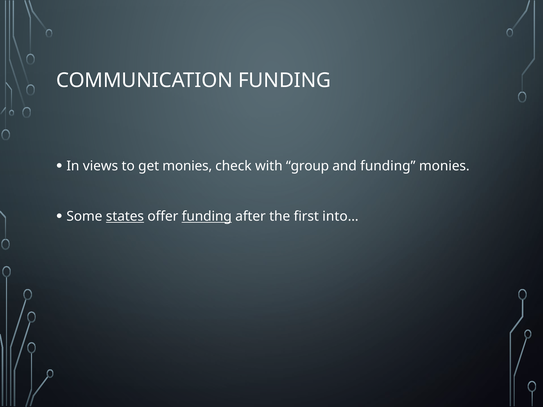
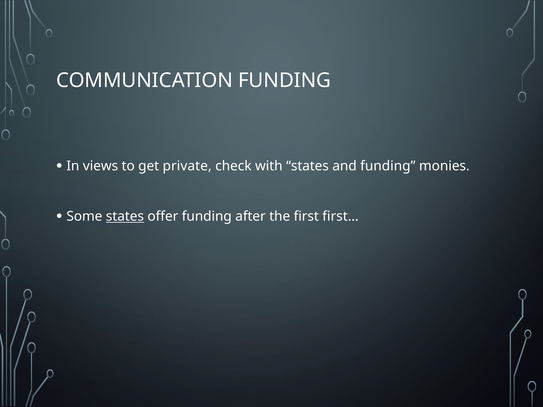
get monies: monies -> private
with group: group -> states
funding at (207, 217) underline: present -> none
into…: into… -> first…
